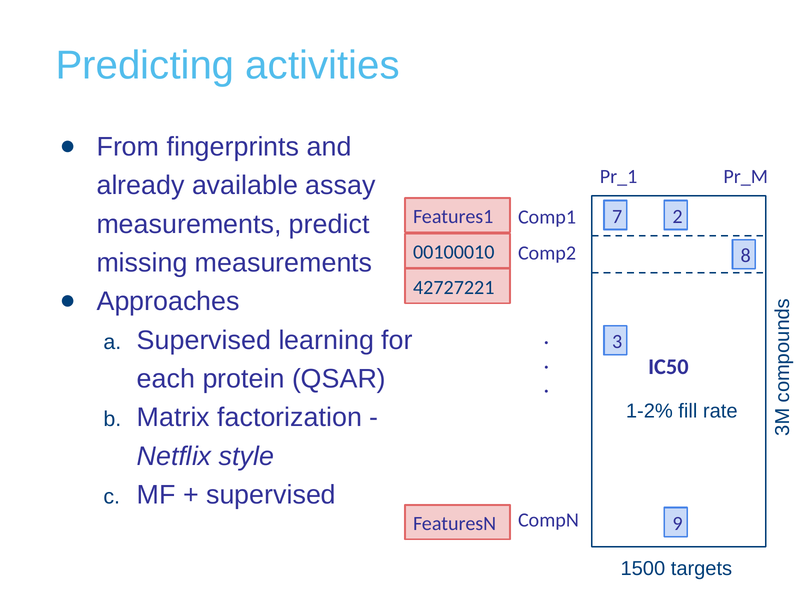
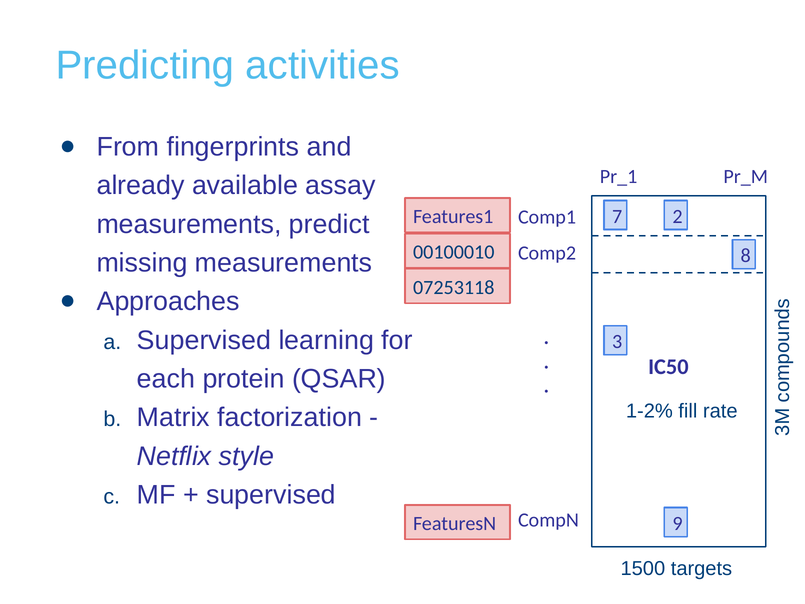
42727221: 42727221 -> 07253118
